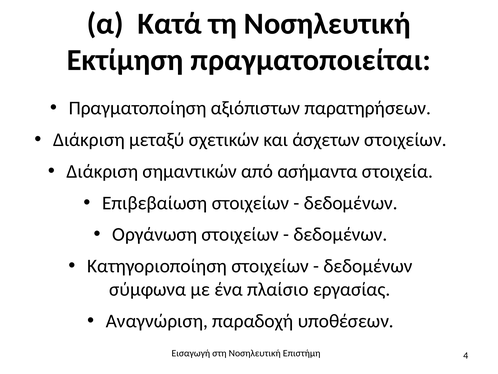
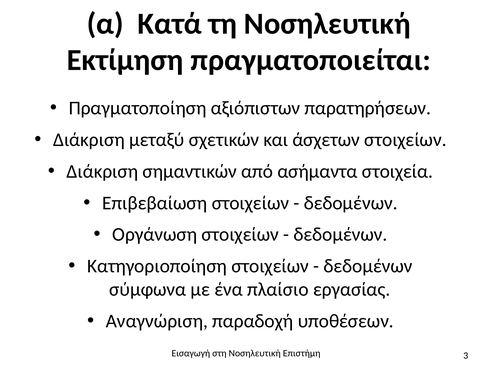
4: 4 -> 3
